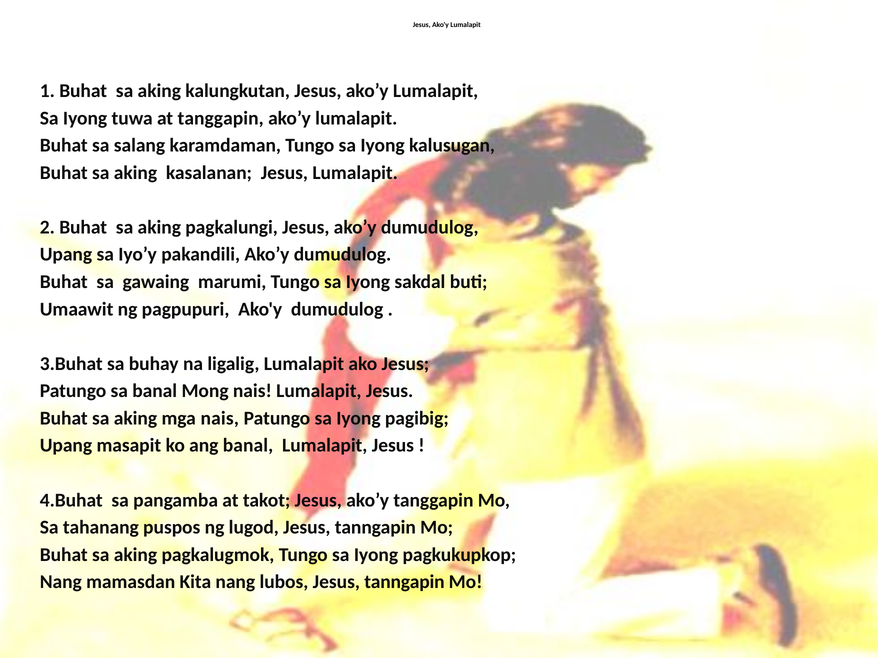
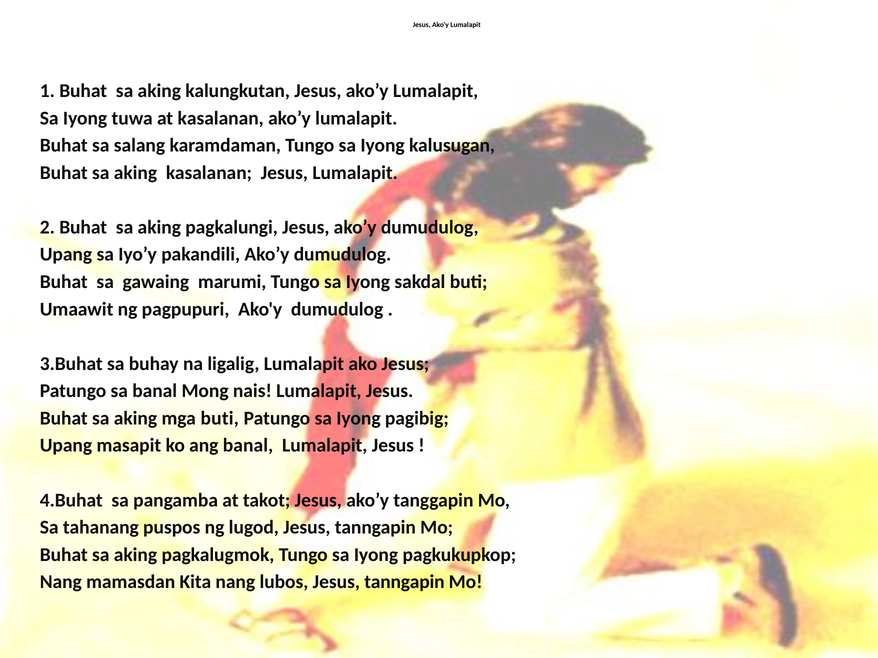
at tanggapin: tanggapin -> kasalanan
mga nais: nais -> buti
